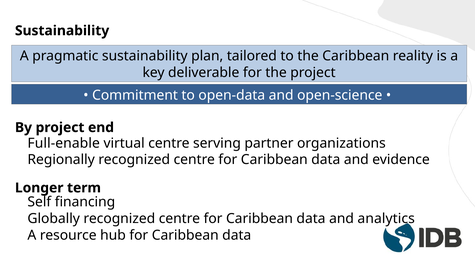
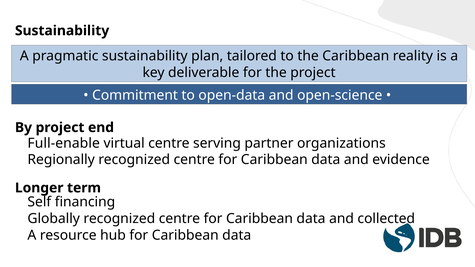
analytics: analytics -> collected
